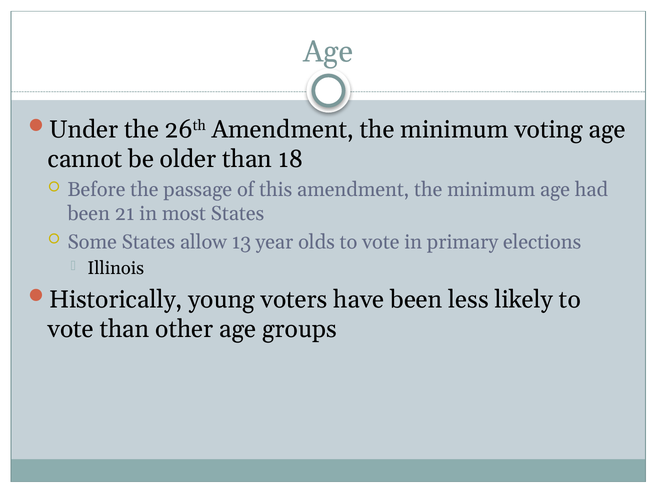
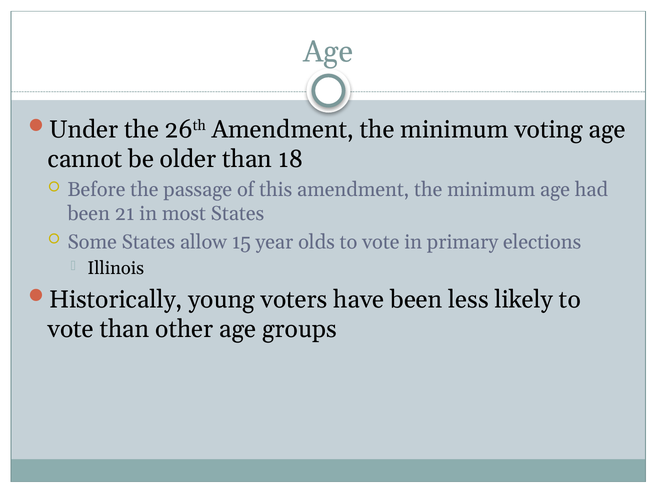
13: 13 -> 15
